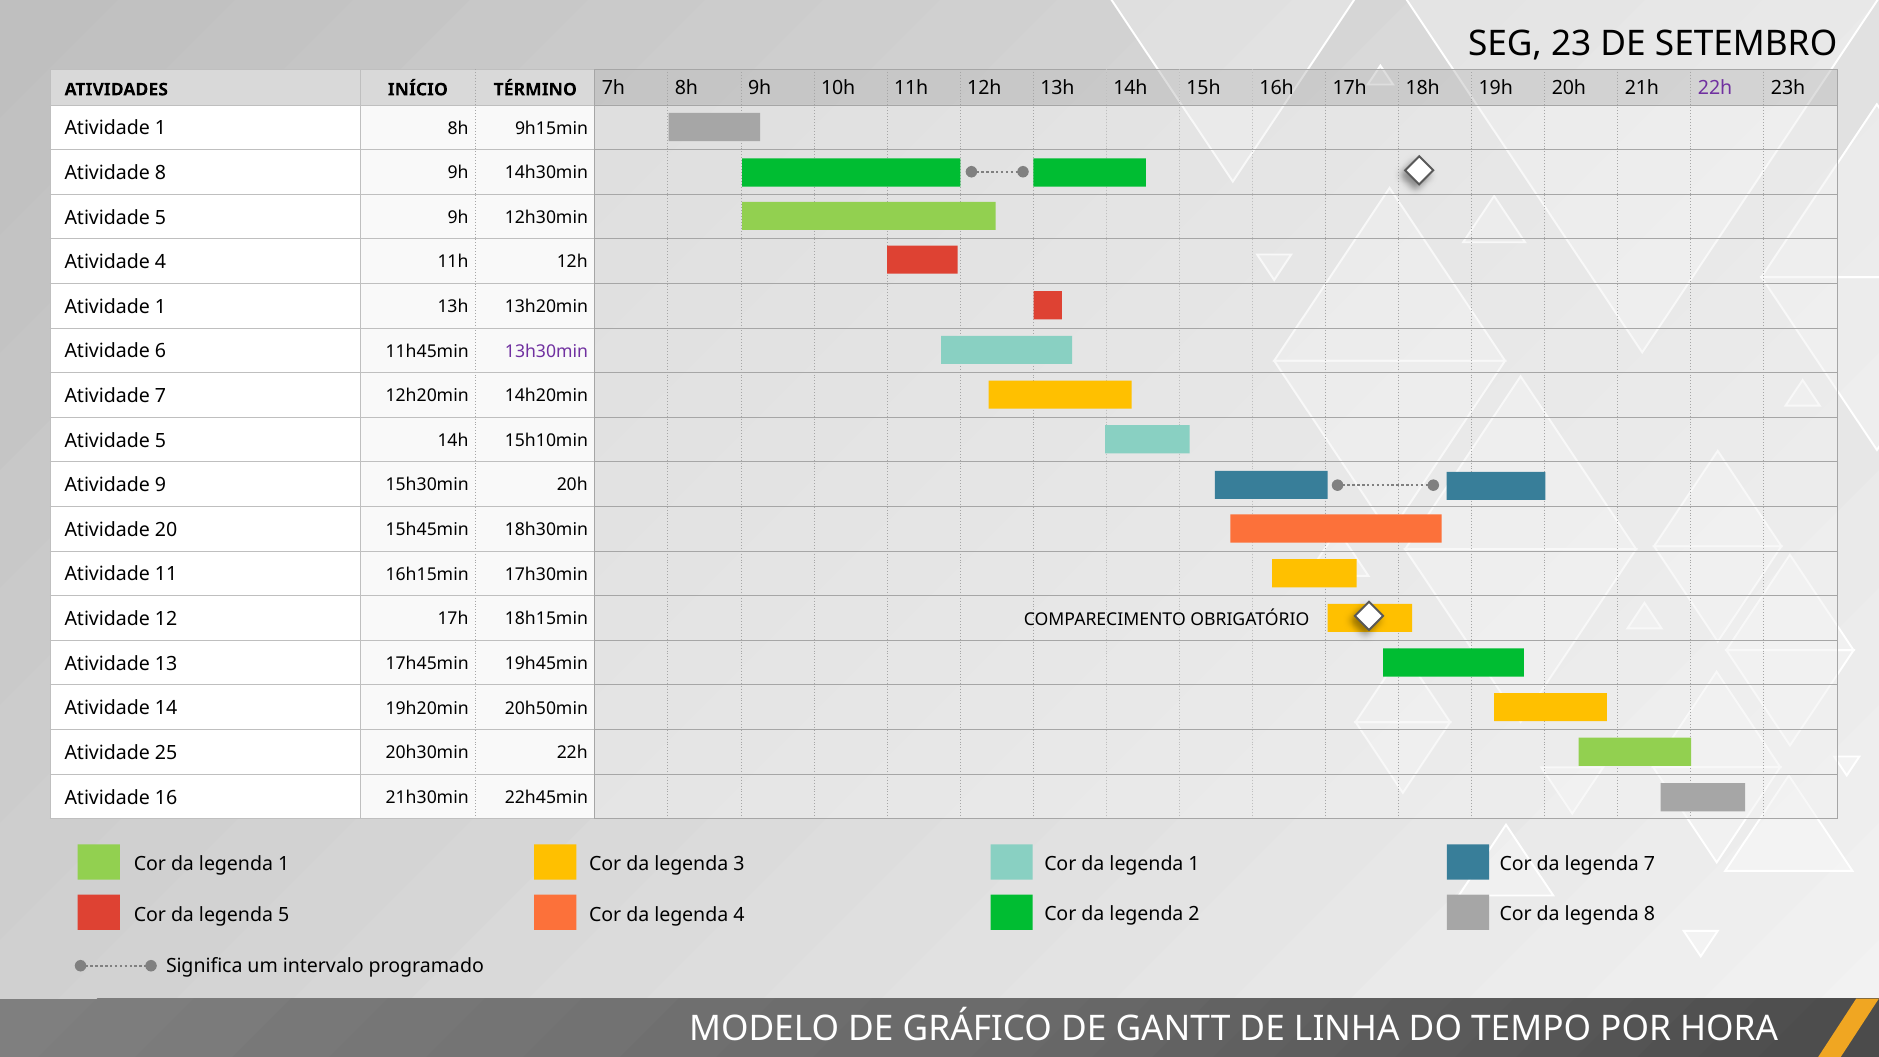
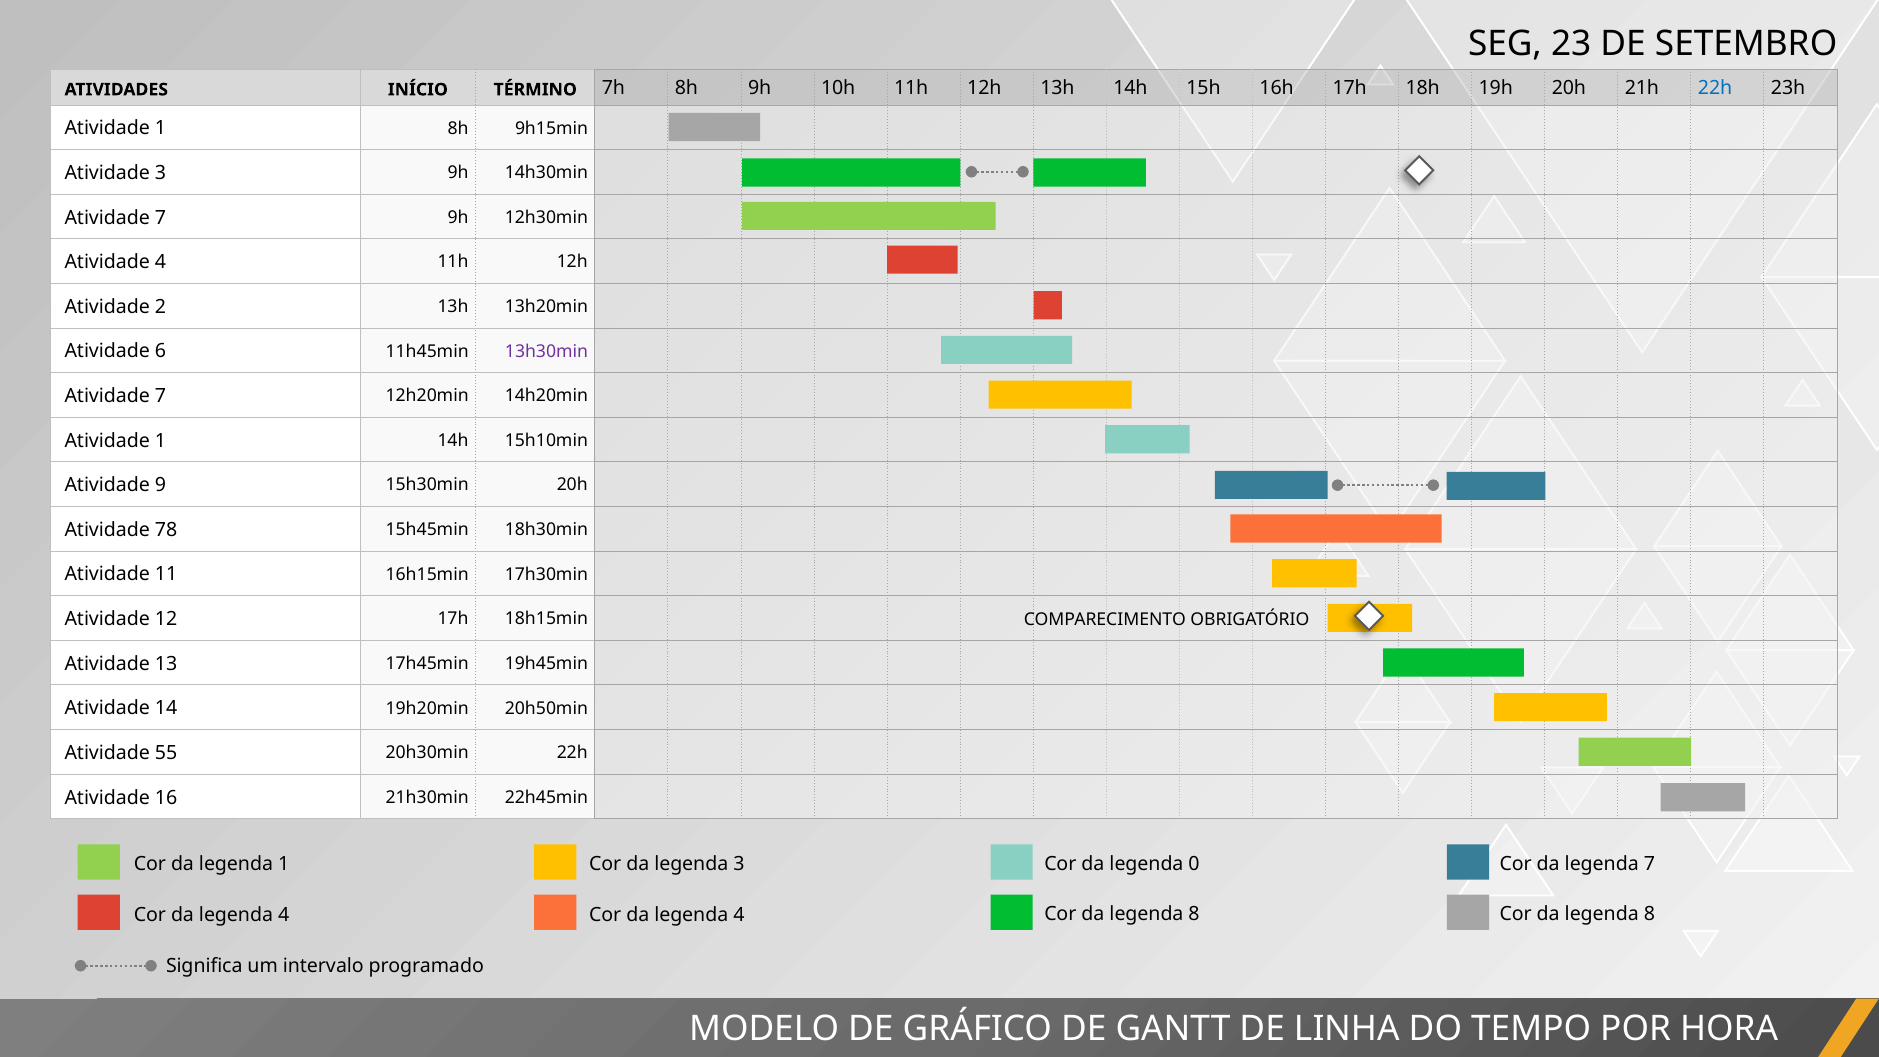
22h at (1715, 88) colour: purple -> blue
Atividade 8: 8 -> 3
5 at (161, 218): 5 -> 7
1 at (161, 307): 1 -> 2
5 at (161, 441): 5 -> 1
20: 20 -> 78
25: 25 -> 55
1 at (1194, 864): 1 -> 0
2 at (1194, 914): 2 -> 8
5 at (284, 915): 5 -> 4
